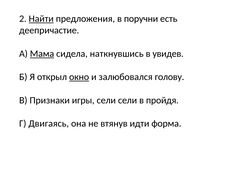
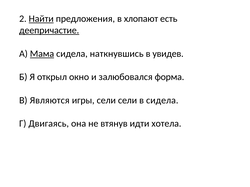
поручни: поручни -> хлопают
деепричастие underline: none -> present
окно underline: present -> none
голову: голову -> форма
Признаки: Признаки -> Являются
в пройдя: пройдя -> сидела
форма: форма -> хотела
